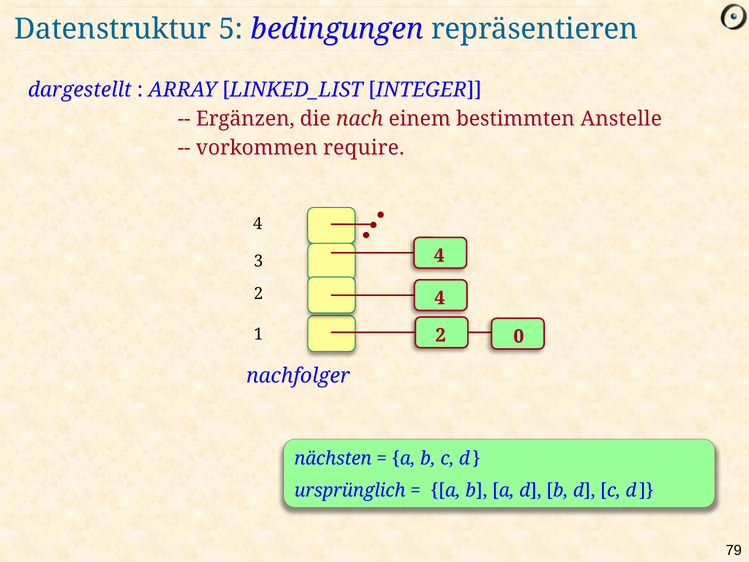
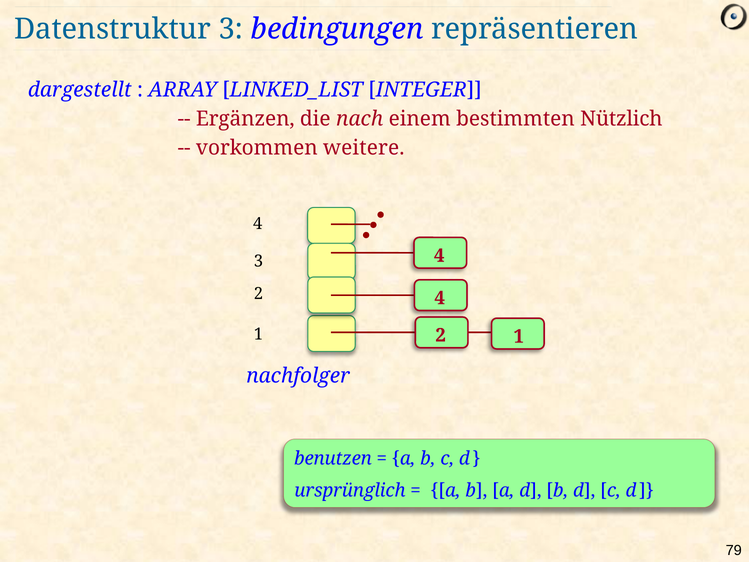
Datenstruktur 5: 5 -> 3
Anstelle: Anstelle -> Nützlich
require: require -> weitere
0 at (519, 336): 0 -> 1
nächsten: nächsten -> benutzen
